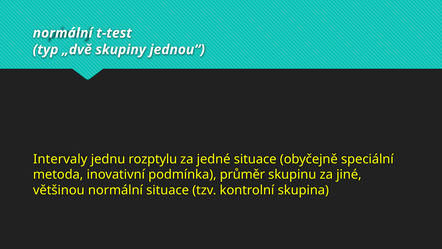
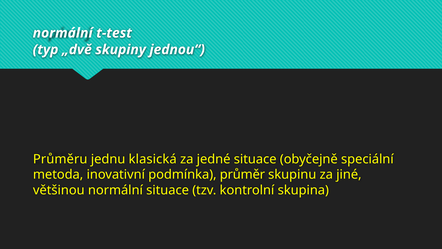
Intervaly: Intervaly -> Průměru
rozptylu: rozptylu -> klasická
